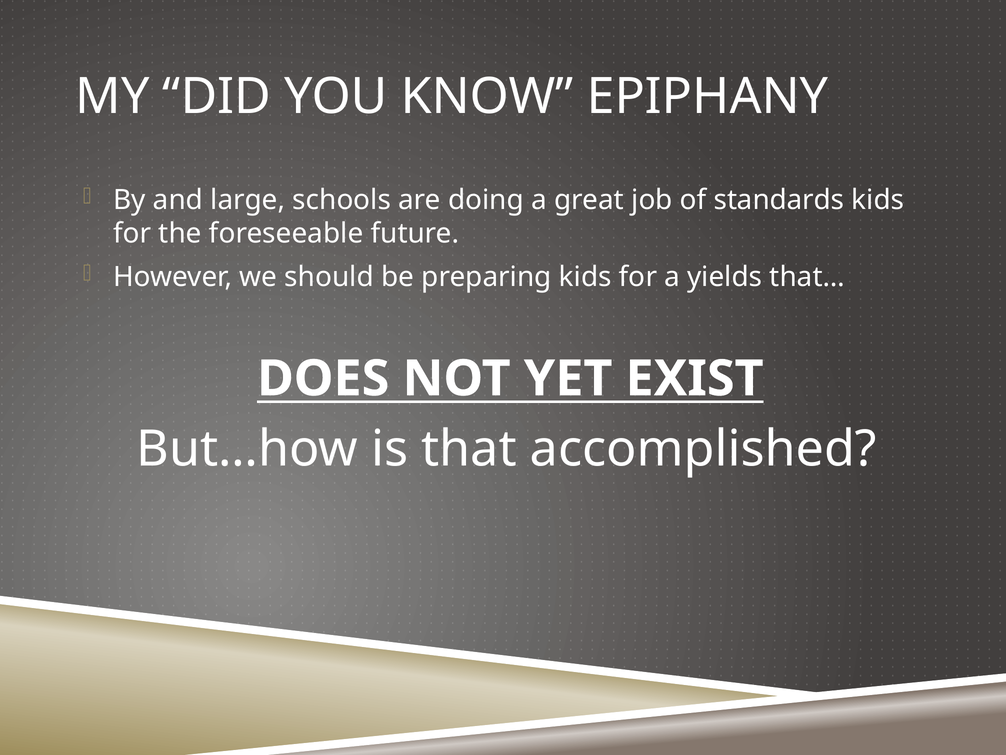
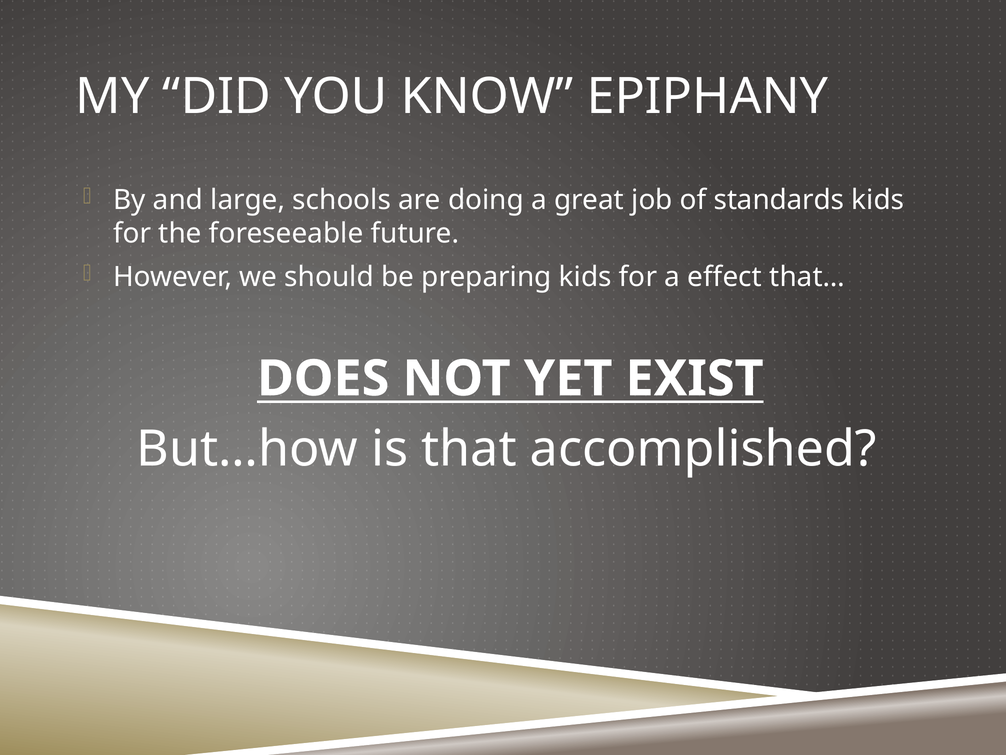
yields: yields -> effect
